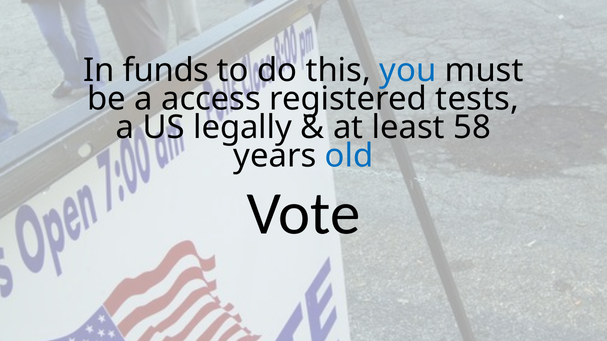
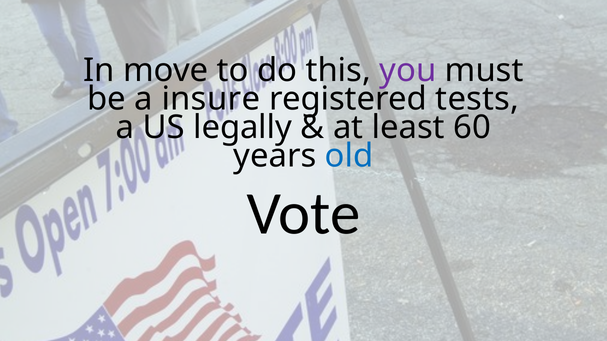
funds: funds -> move
you colour: blue -> purple
access: access -> insure
58: 58 -> 60
